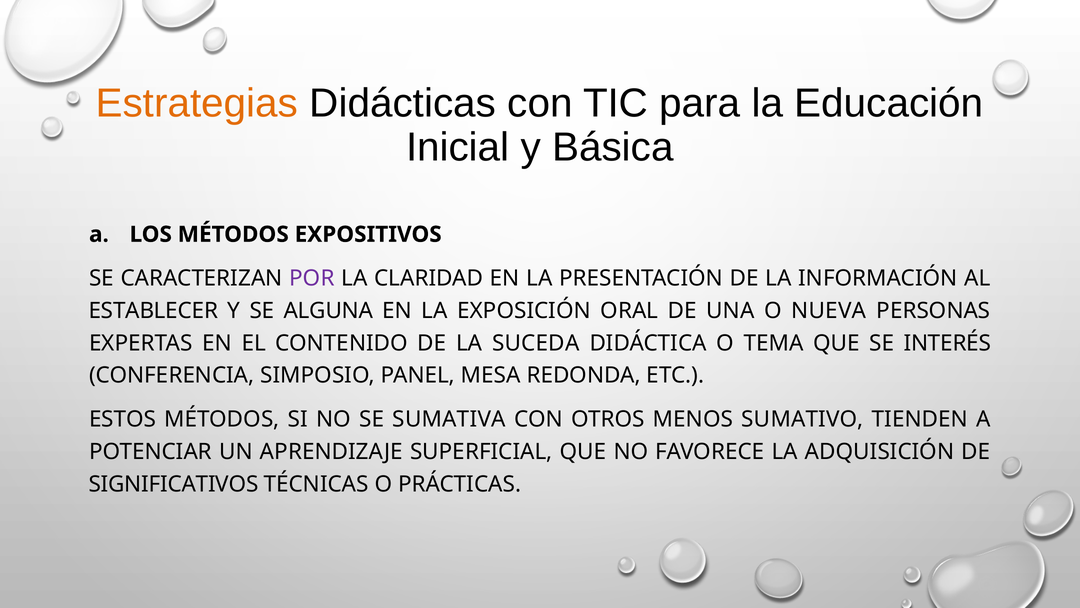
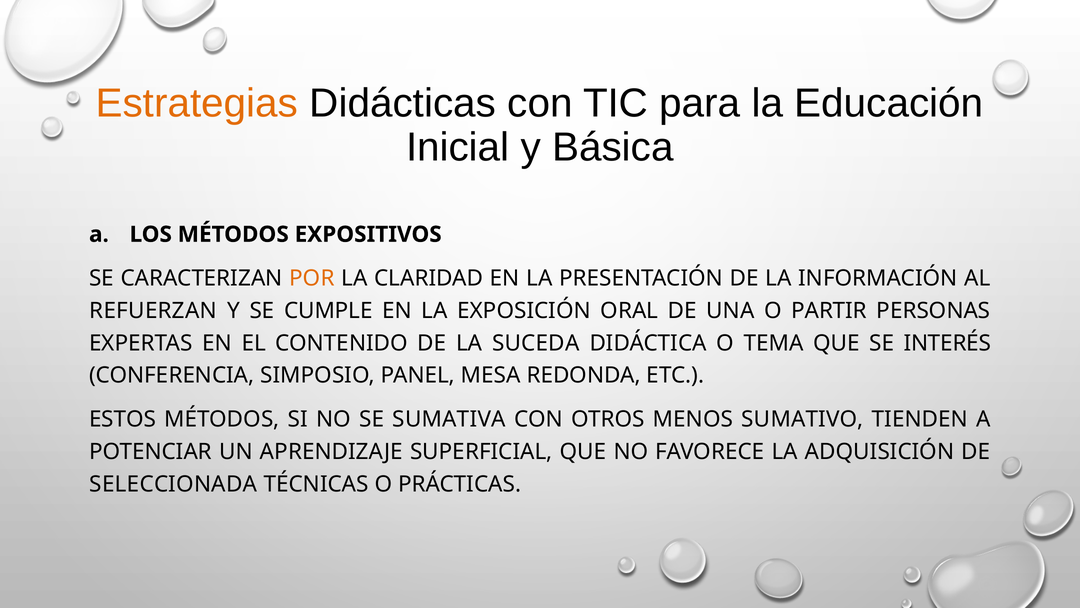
POR colour: purple -> orange
ESTABLECER: ESTABLECER -> REFUERZAN
ALGUNA: ALGUNA -> CUMPLE
NUEVA: NUEVA -> PARTIR
SIGNIFICATIVOS: SIGNIFICATIVOS -> SELECCIONADA
